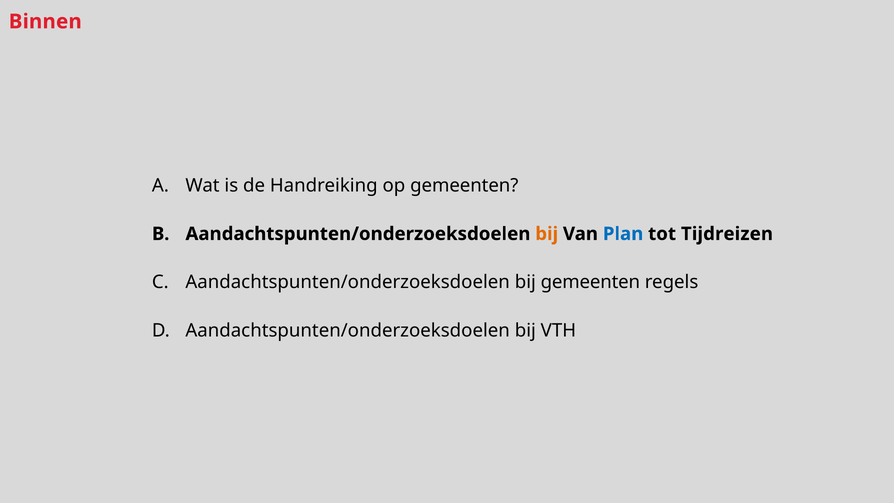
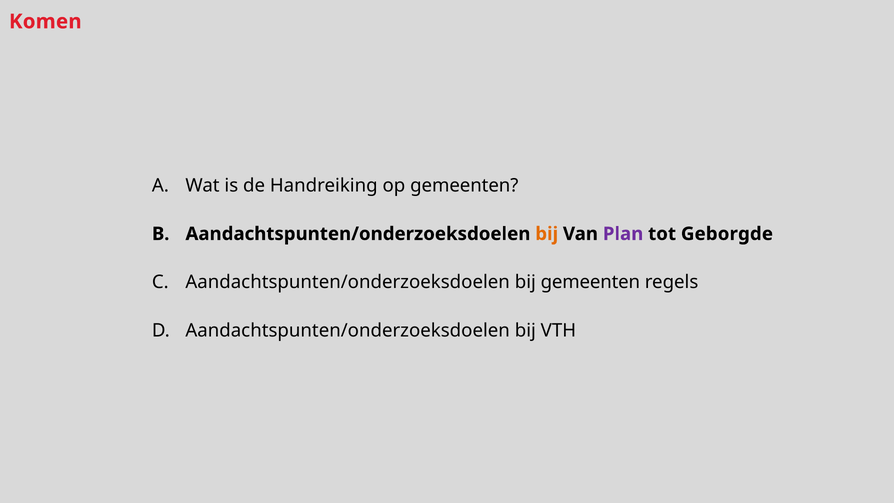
Binnen: Binnen -> Komen
Plan colour: blue -> purple
Tijdreizen: Tijdreizen -> Geborgde
